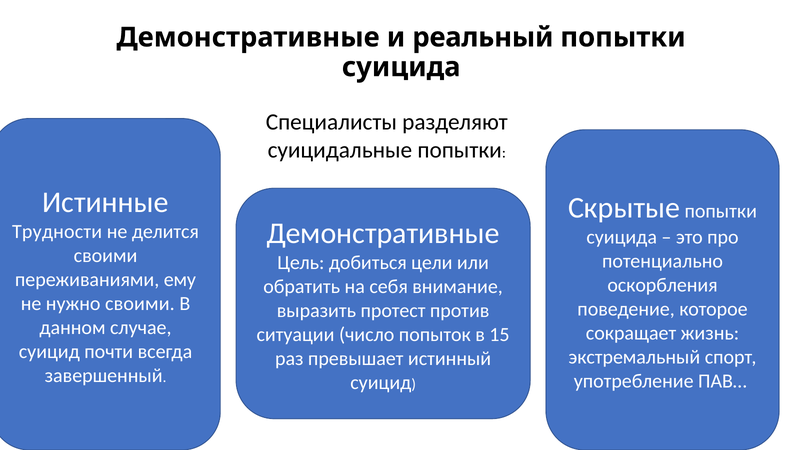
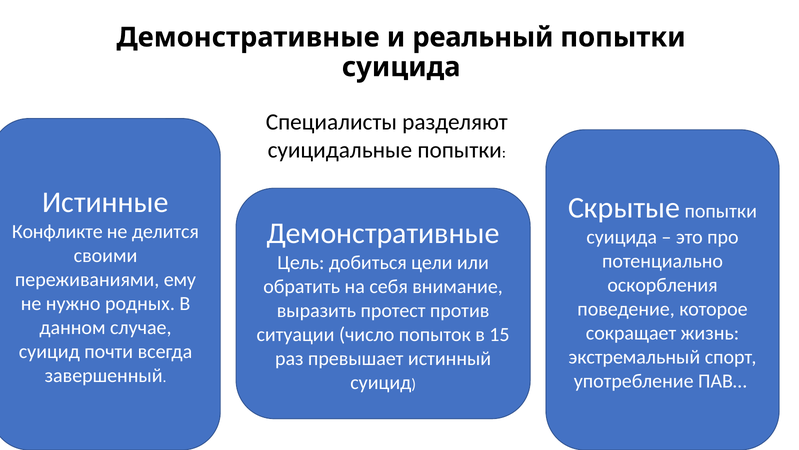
Трудности: Трудности -> Конфликте
нужно своими: своими -> родных
